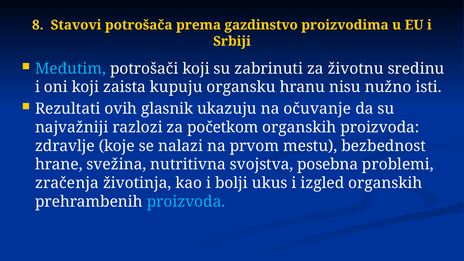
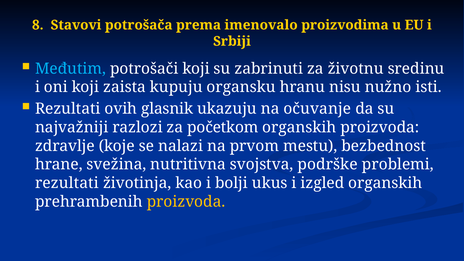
gazdinstvo: gazdinstvo -> imenovalo
posebna: posebna -> podrške
zračenja at (67, 183): zračenja -> rezultati
proizvoda at (186, 202) colour: light blue -> yellow
